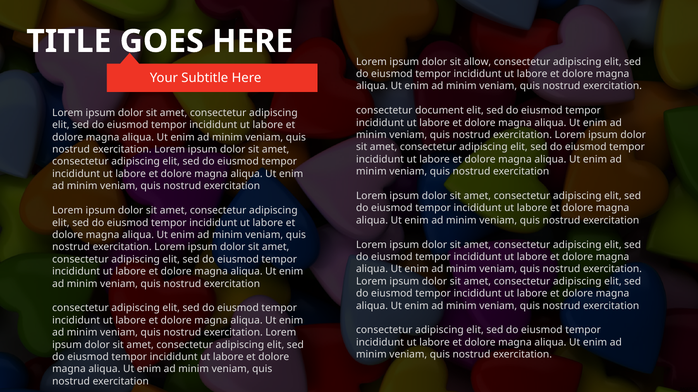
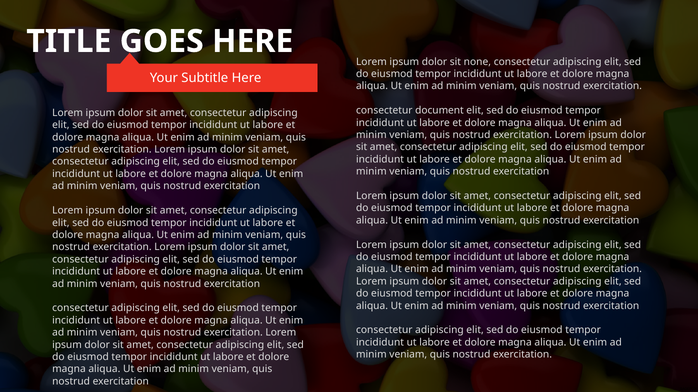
allow: allow -> none
